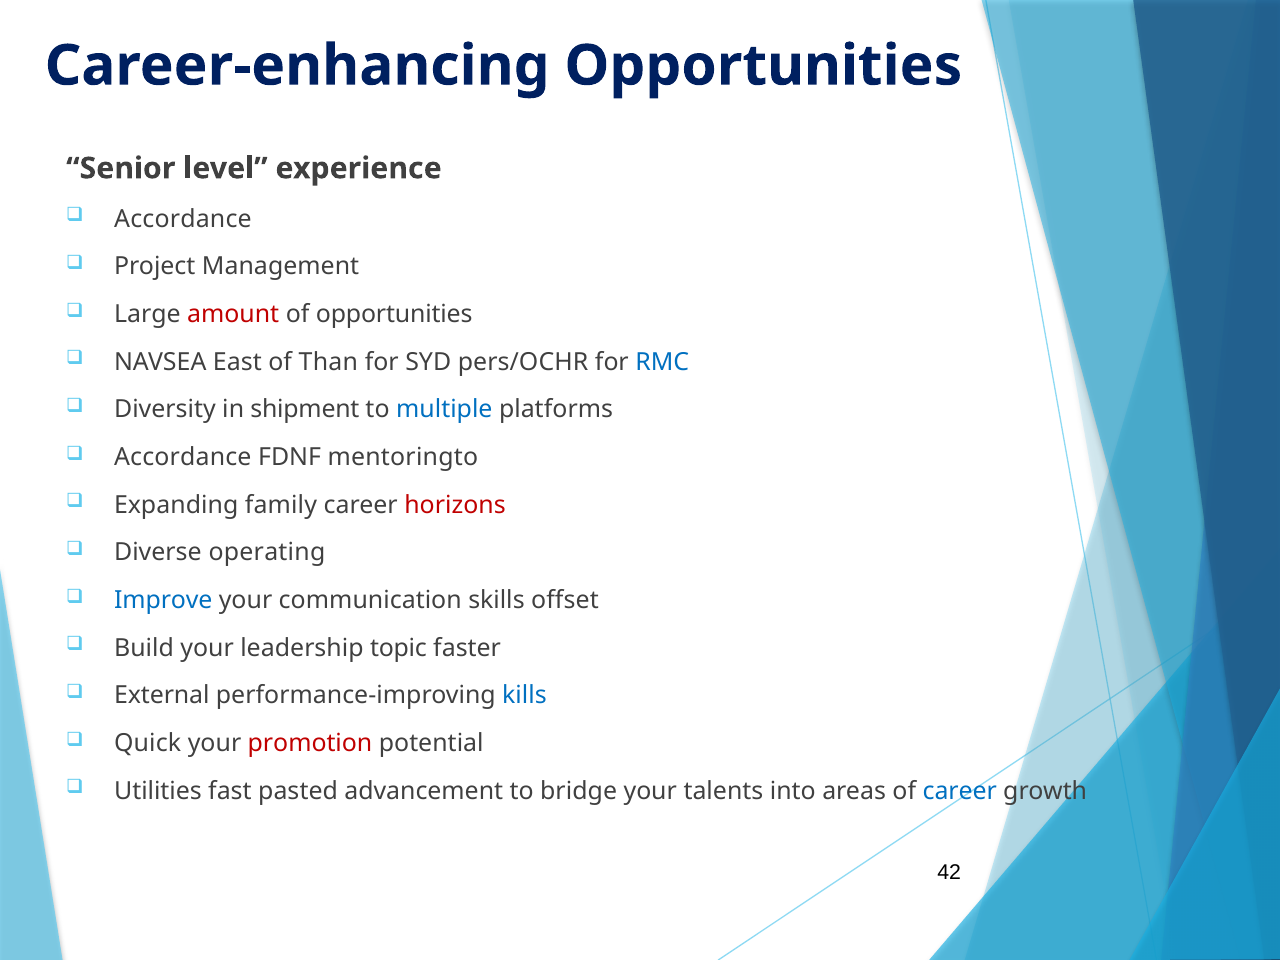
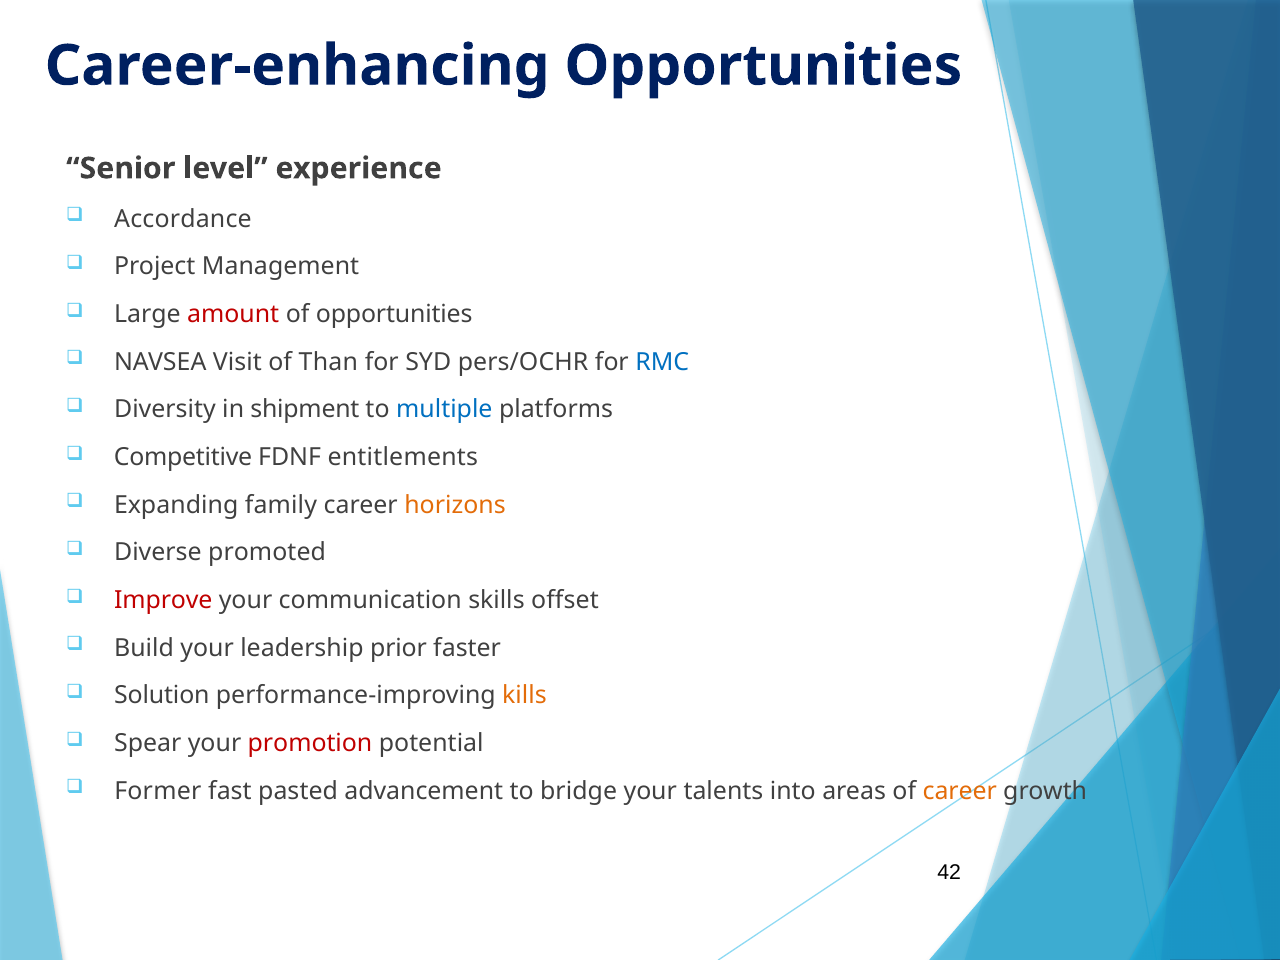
East: East -> Visit
Accordance at (183, 457): Accordance -> Competitive
mentoringto: mentoringto -> entitlements
horizons colour: red -> orange
operating: operating -> promoted
Improve colour: blue -> red
topic: topic -> prior
External: External -> Solution
kills colour: blue -> orange
Quick: Quick -> Spear
Utilities: Utilities -> Former
career at (960, 791) colour: blue -> orange
